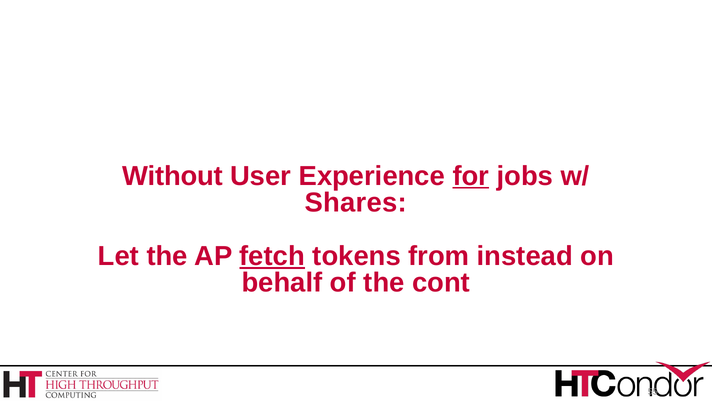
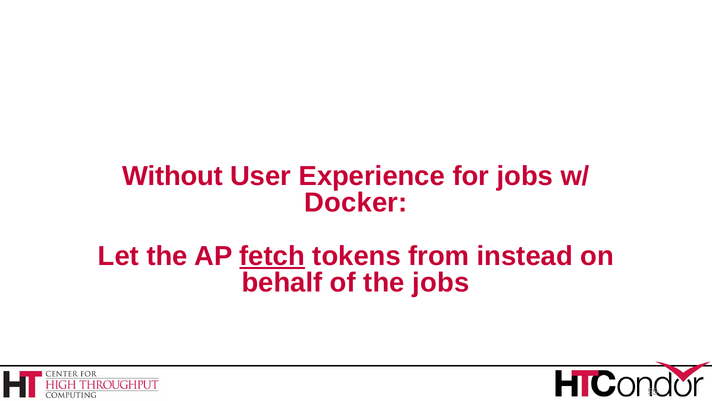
for underline: present -> none
Shares: Shares -> Docker
the cont: cont -> jobs
